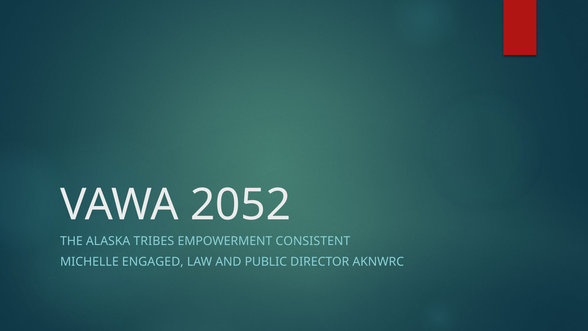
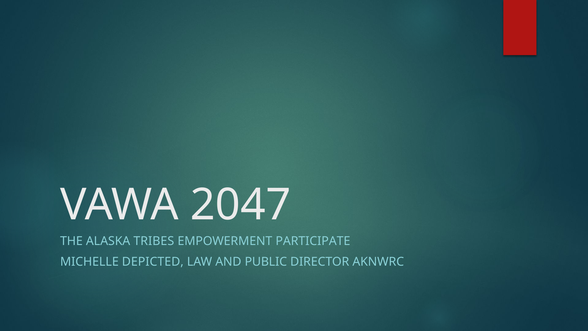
2052: 2052 -> 2047
CONSISTENT: CONSISTENT -> PARTICIPATE
ENGAGED: ENGAGED -> DEPICTED
